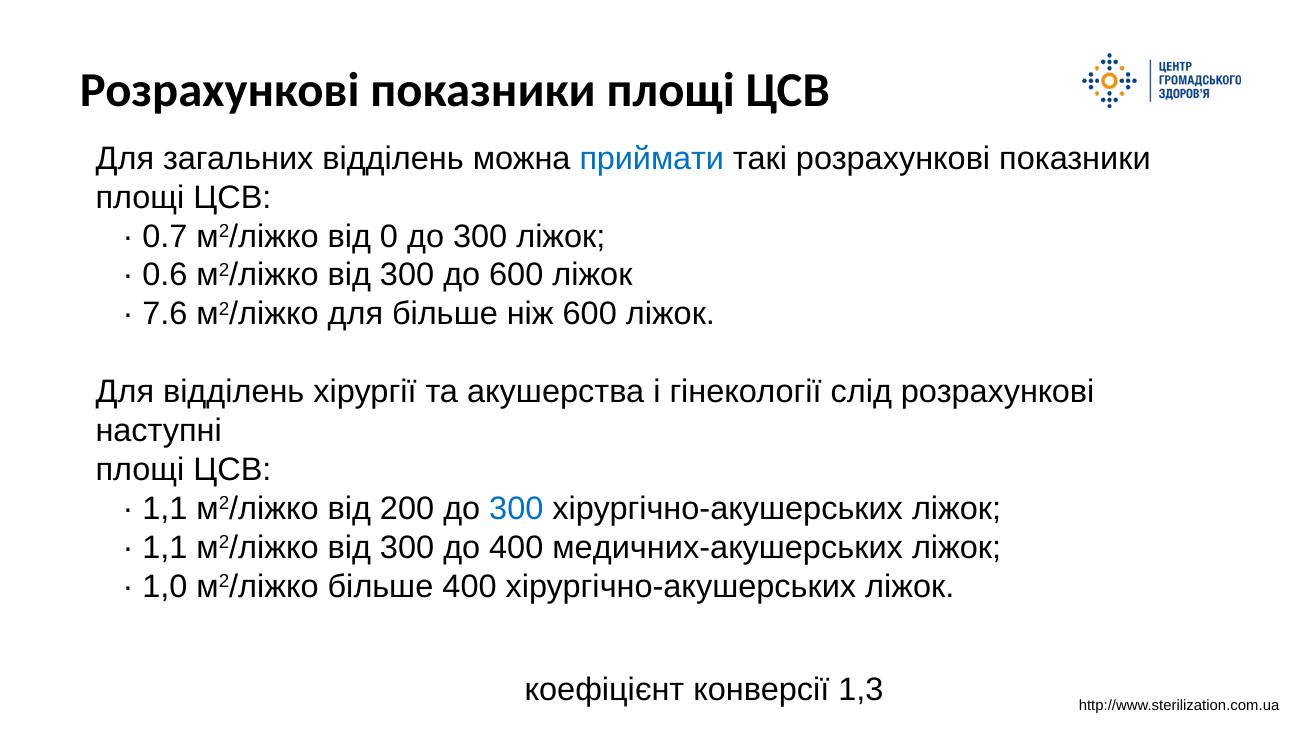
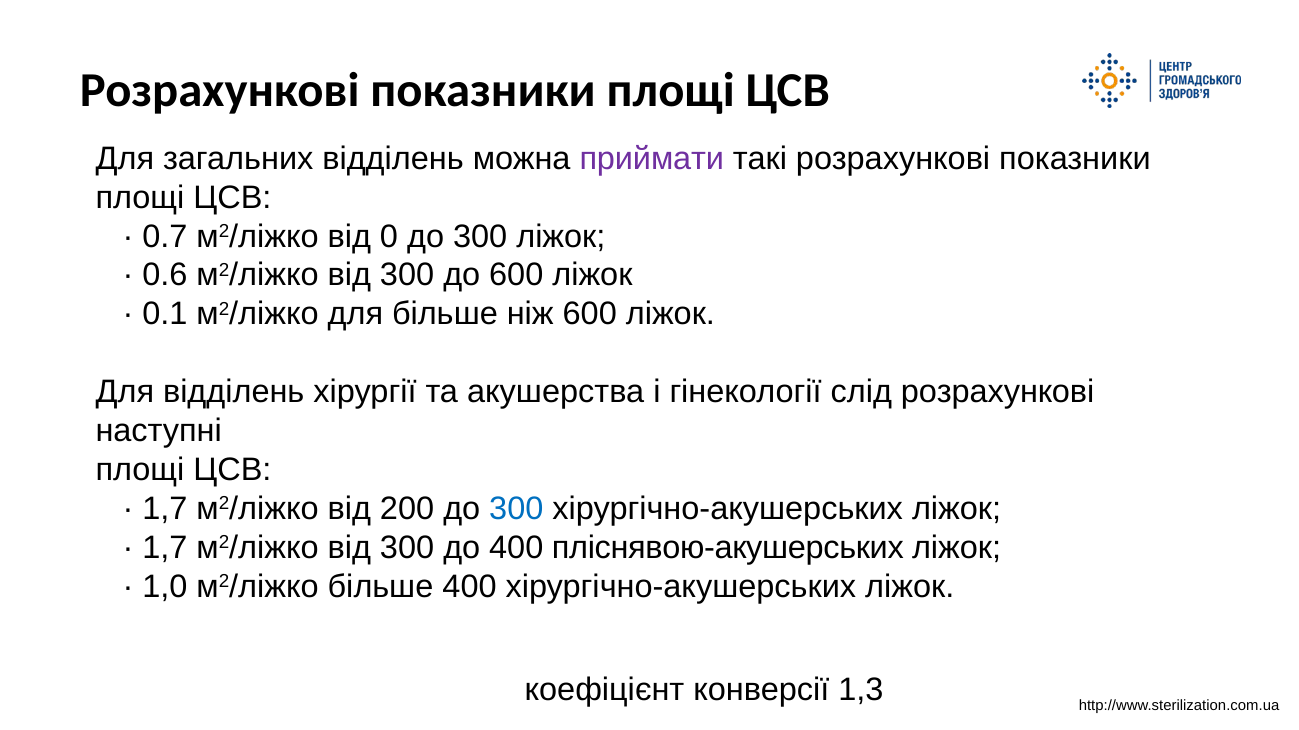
приймати colour: blue -> purple
7.6: 7.6 -> 0.1
1,1 at (165, 509): 1,1 -> 1,7
1,1 at (165, 548): 1,1 -> 1,7
медичних-акушерських: медичних-акушерських -> пліснявою-акушерських
